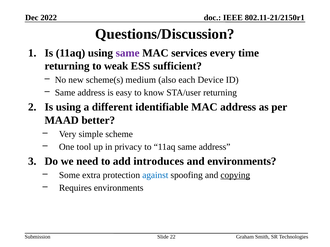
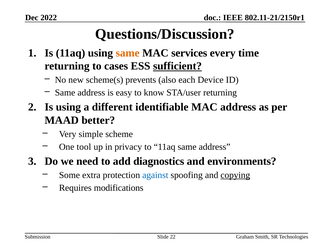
same at (128, 53) colour: purple -> orange
weak: weak -> cases
sufficient underline: none -> present
medium: medium -> prevents
introduces: introduces -> diagnostics
Requires environments: environments -> modifications
